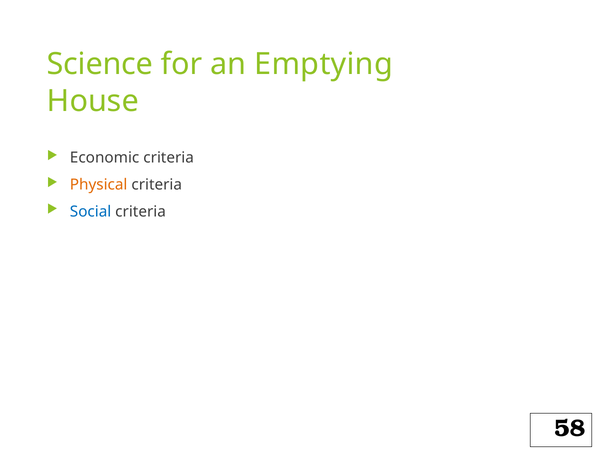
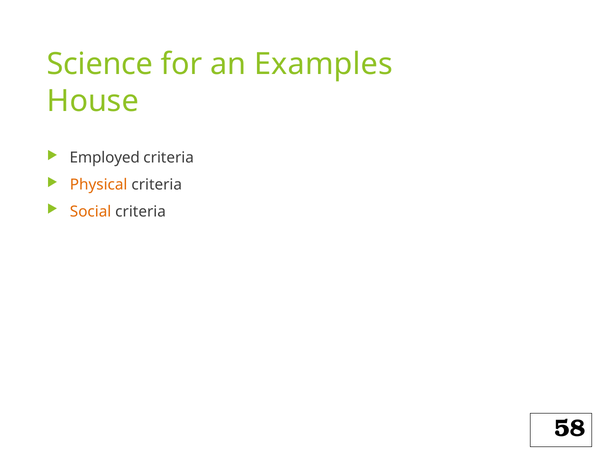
Emptying: Emptying -> Examples
Economic: Economic -> Employed
Social colour: blue -> orange
